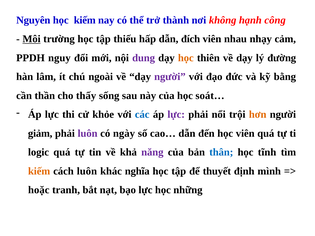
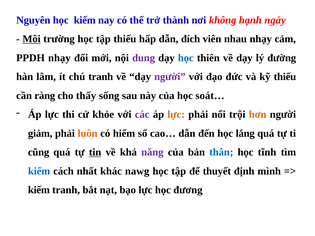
công: công -> ngày
PPDH nguy: nguy -> nhạy
học at (186, 58) colour: orange -> blue
chú ngoài: ngoài -> tranh
kỹ bằng: bằng -> thiếu
thần: thần -> ràng
các colour: blue -> purple
lực at (176, 115) colour: purple -> orange
luôn at (88, 134) colour: purple -> orange
ngày: ngày -> hiểm
học viên: viên -> lắng
logic: logic -> cũng
tin underline: none -> present
kiếm at (39, 171) colour: orange -> blue
cách luôn: luôn -> nhất
nghĩa: nghĩa -> nawg
hoặc at (39, 190): hoặc -> kiếm
những: những -> đương
